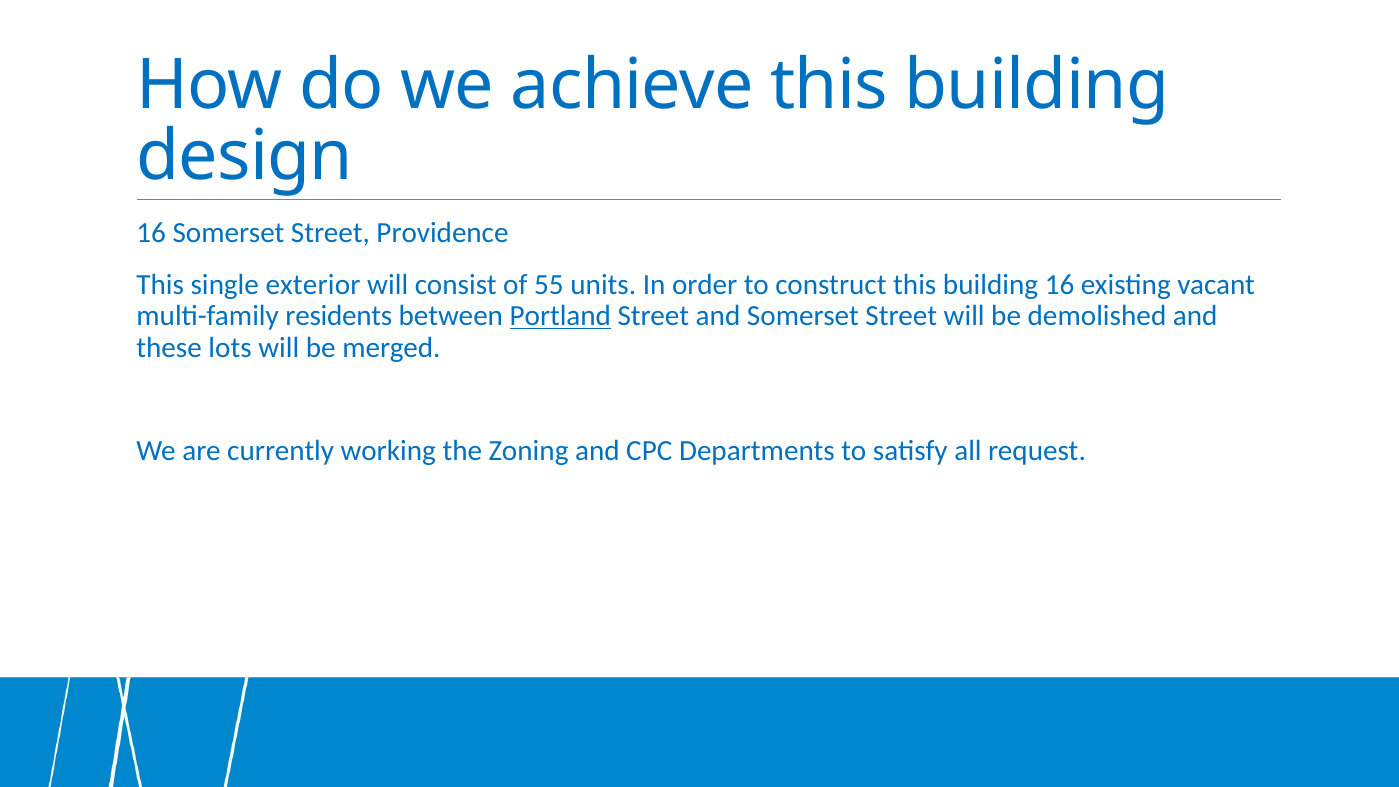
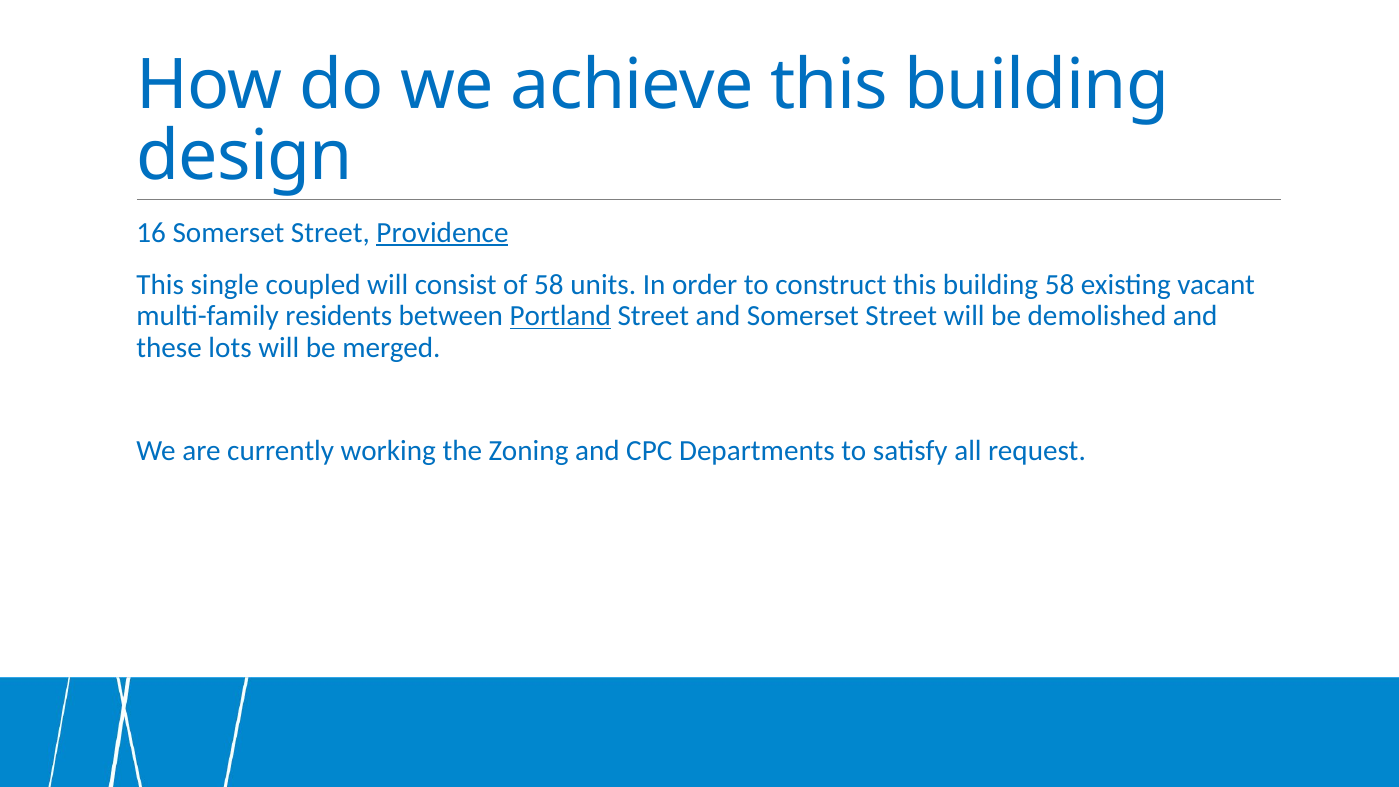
Providence underline: none -> present
exterior: exterior -> coupled
of 55: 55 -> 58
building 16: 16 -> 58
